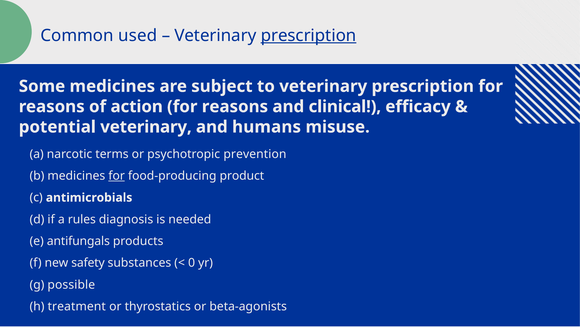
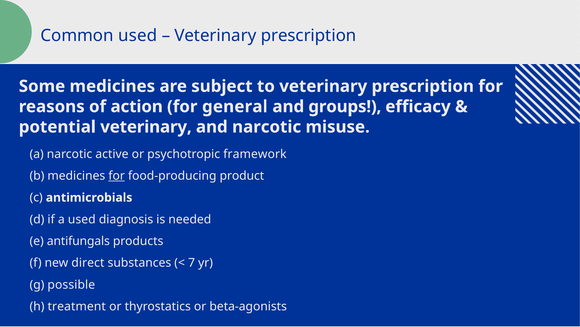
prescription at (309, 36) underline: present -> none
reasons at (235, 107): reasons -> general
clinical: clinical -> groups
and humans: humans -> narcotic
terms: terms -> active
prevention: prevention -> framework
a rules: rules -> used
safety: safety -> direct
0: 0 -> 7
